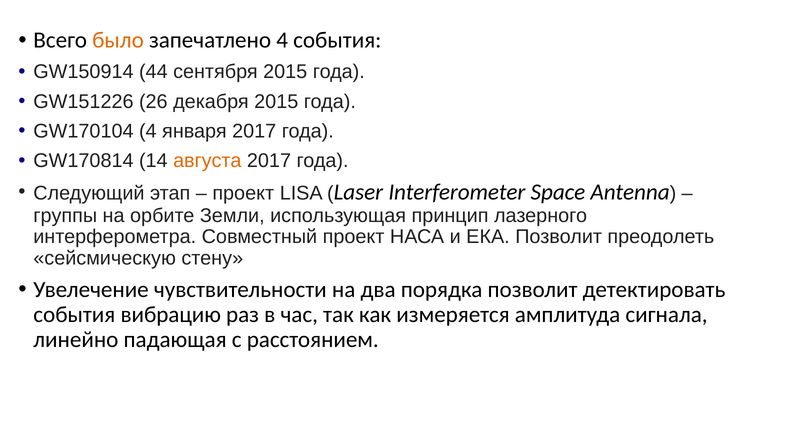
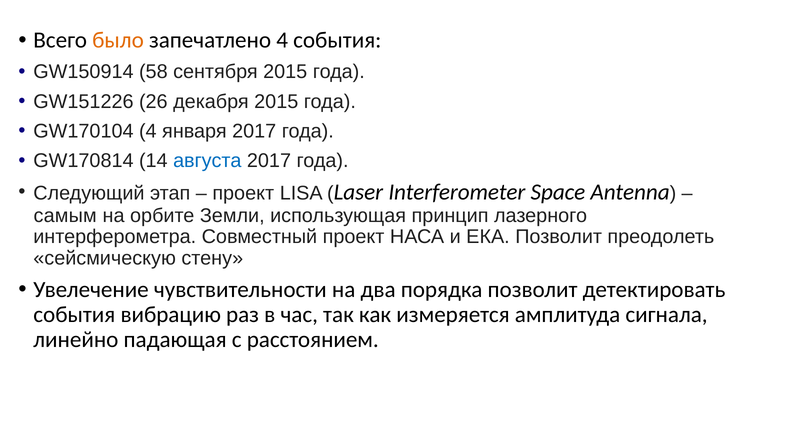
44: 44 -> 58
августа colour: orange -> blue
группы: группы -> самым
